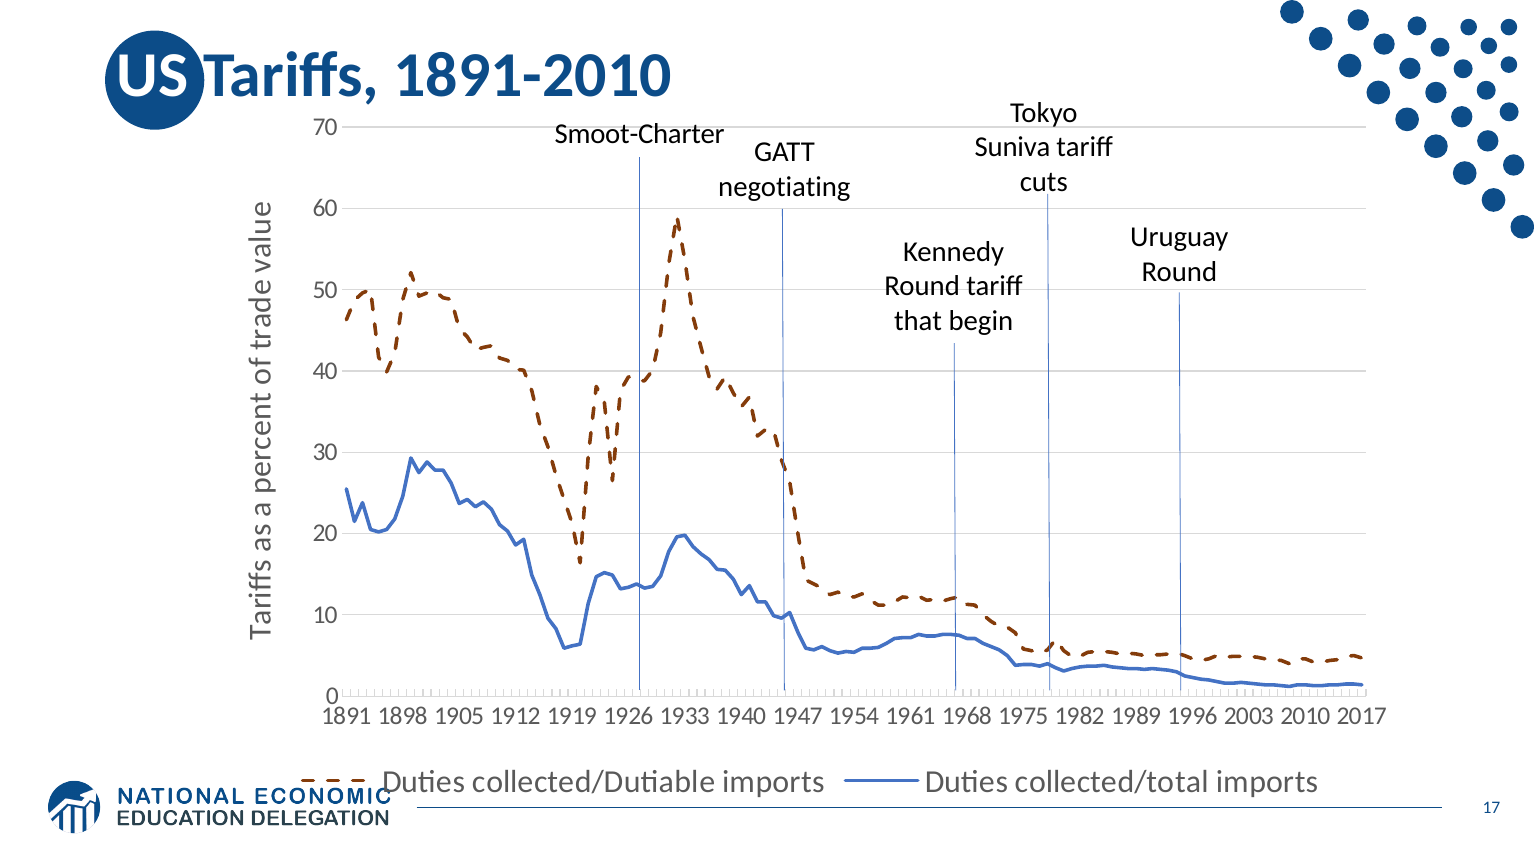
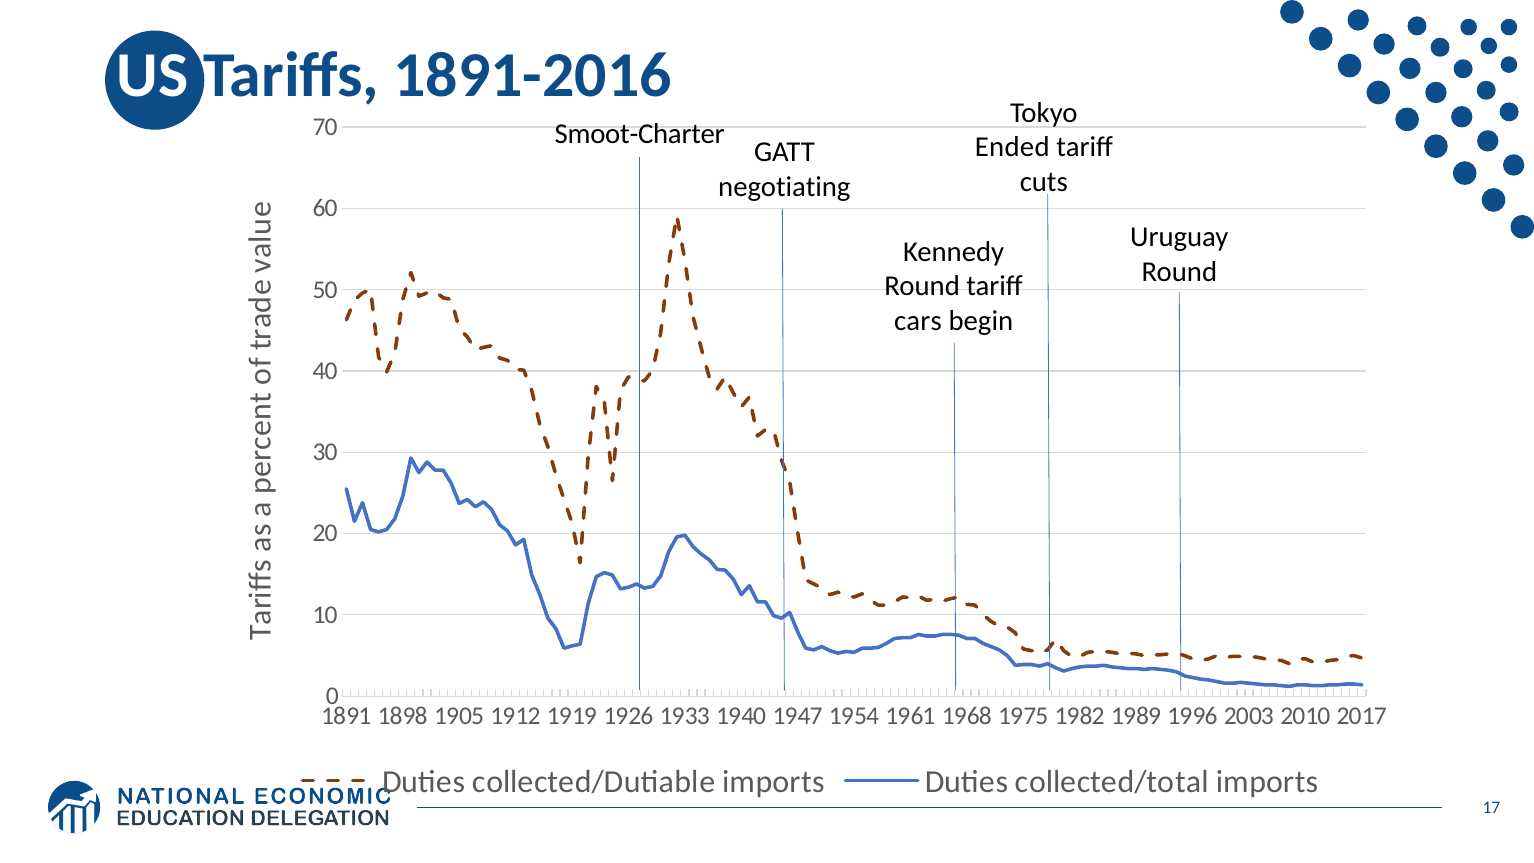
1891-2010: 1891-2010 -> 1891-2016
Suniva: Suniva -> Ended
that: that -> cars
